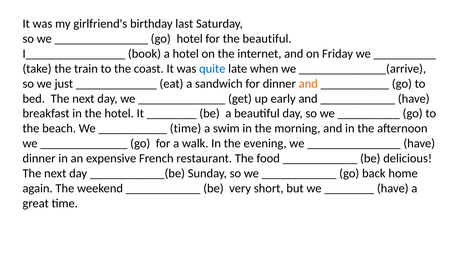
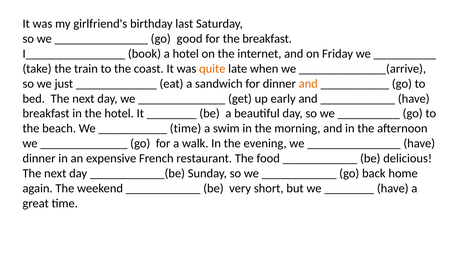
go hotel: hotel -> good
the beautiful: beautiful -> breakfast
quite colour: blue -> orange
